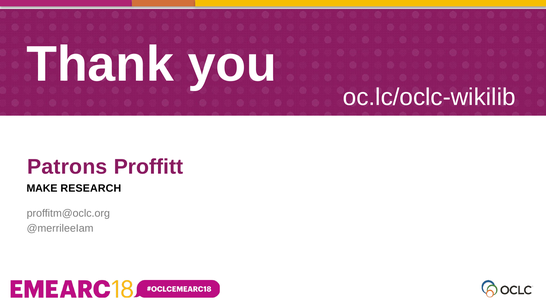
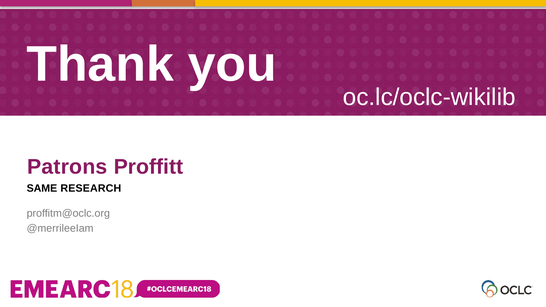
MAKE: MAKE -> SAME
